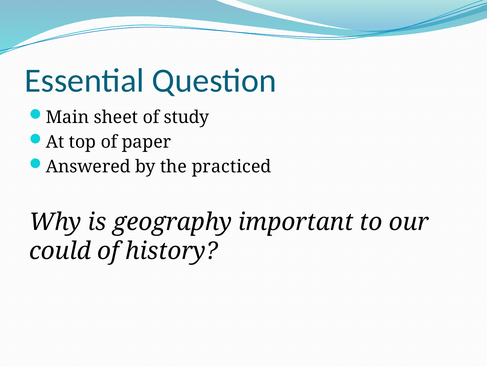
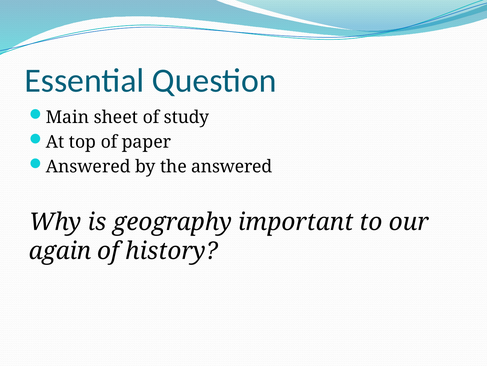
the practiced: practiced -> answered
could: could -> again
